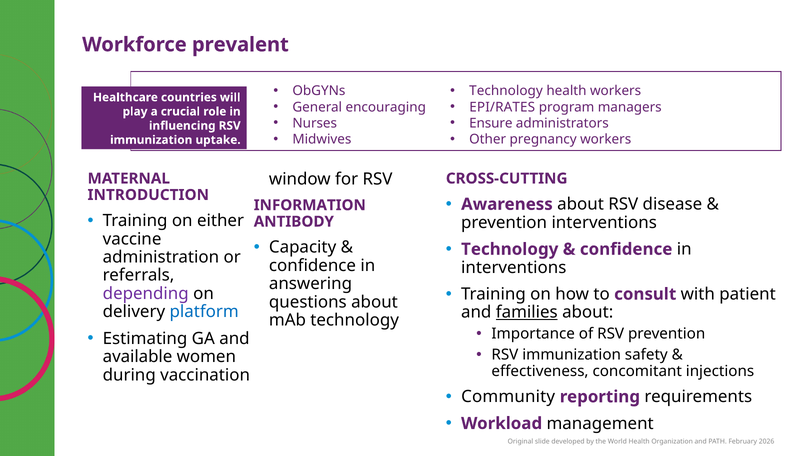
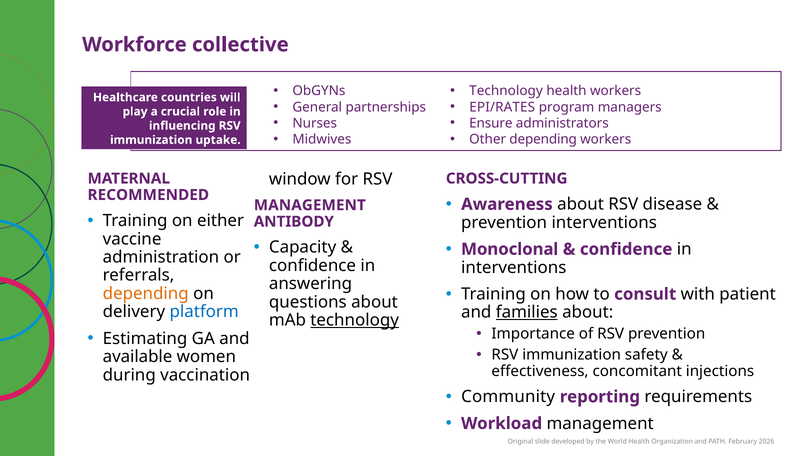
prevalent: prevalent -> collective
encouraging: encouraging -> partnerships
Other pregnancy: pregnancy -> depending
INTRODUCTION: INTRODUCTION -> RECOMMENDED
INFORMATION at (310, 205): INFORMATION -> MANAGEMENT
Technology at (510, 249): Technology -> Monoclonal
depending at (146, 294) colour: purple -> orange
technology at (355, 320) underline: none -> present
